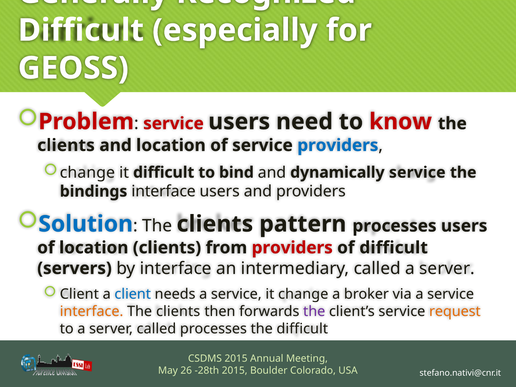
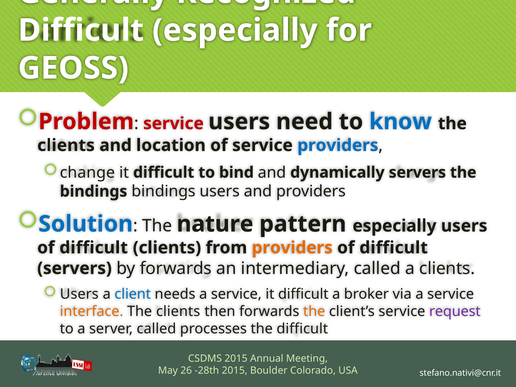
know colour: red -> blue
dynamically service: service -> servers
bindings interface: interface -> bindings
Solution The clients: clients -> nature
pattern processes: processes -> especially
location at (94, 248): location -> difficult
providers at (292, 248) colour: red -> orange
by interface: interface -> forwards
called a server: server -> clients
Client at (79, 294): Client -> Users
service it change: change -> difficult
the at (314, 311) colour: purple -> orange
request colour: orange -> purple
